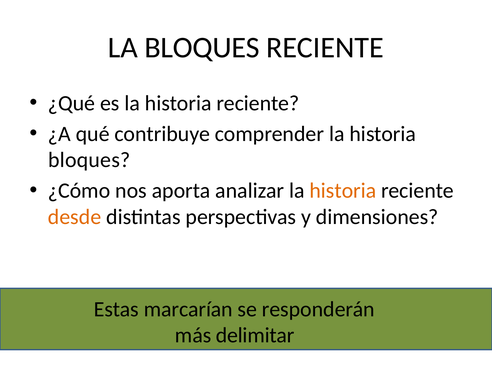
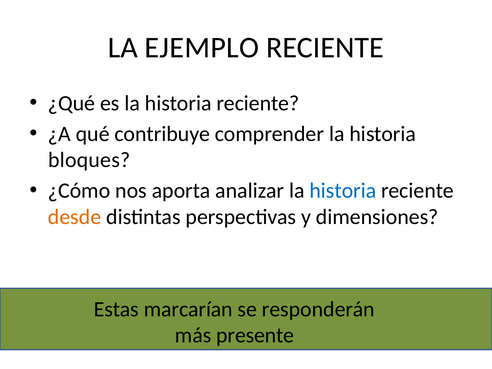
LA BLOQUES: BLOQUES -> EJEMPLO
historia at (343, 191) colour: orange -> blue
delimitar: delimitar -> presente
